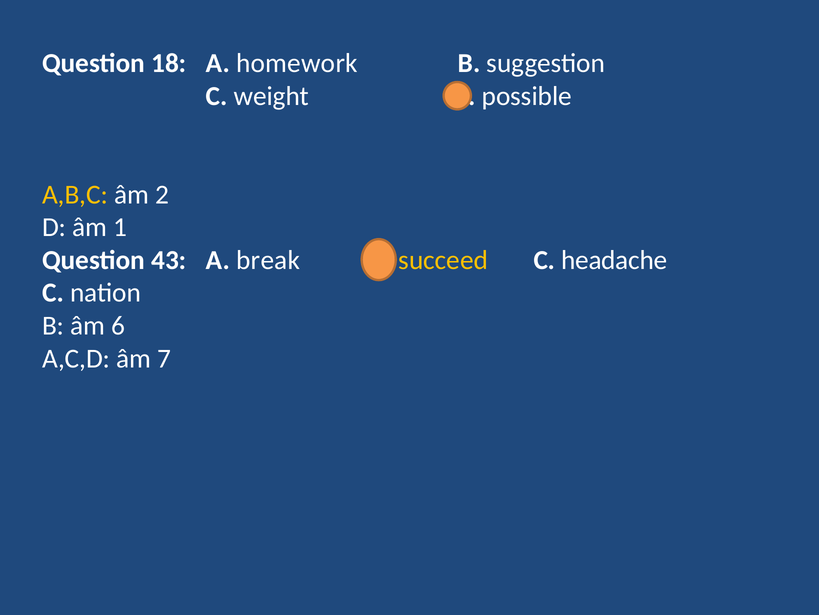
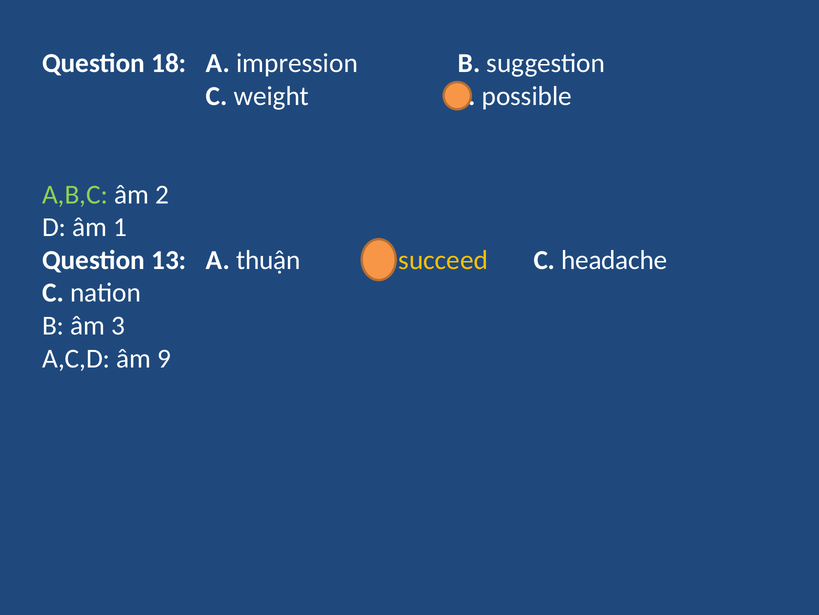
homework: homework -> impression
A,B,C colour: yellow -> light green
43: 43 -> 13
break: break -> thuận
6: 6 -> 3
7: 7 -> 9
